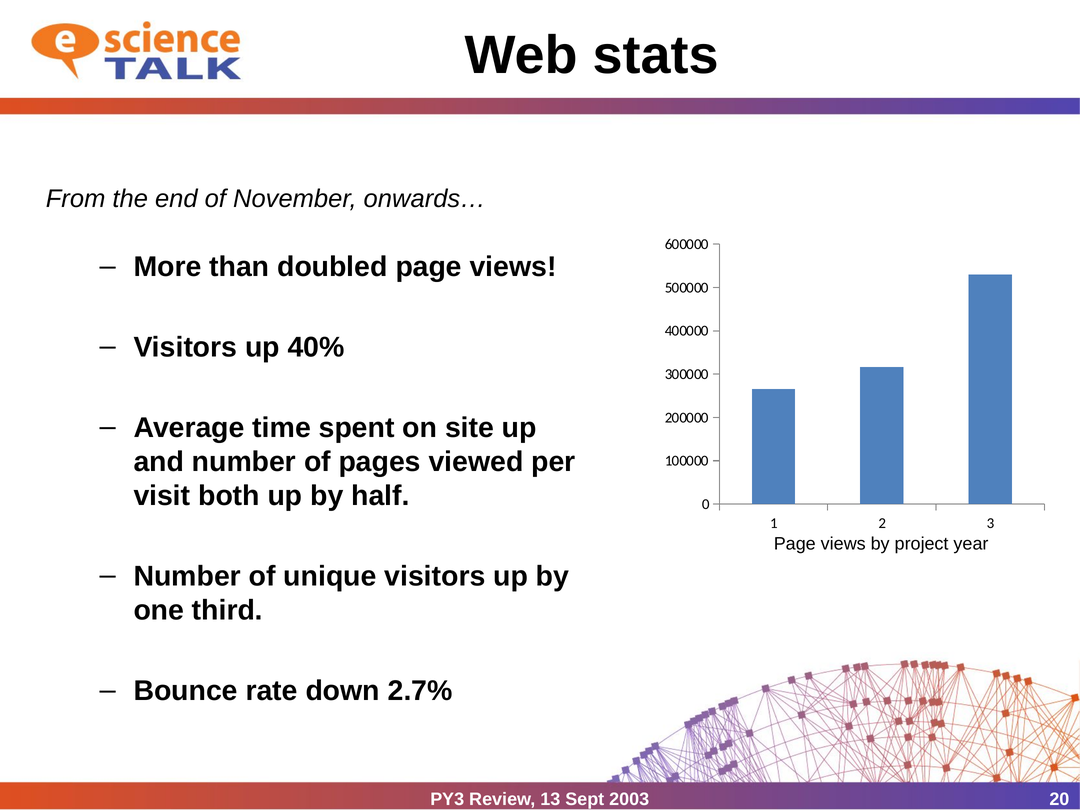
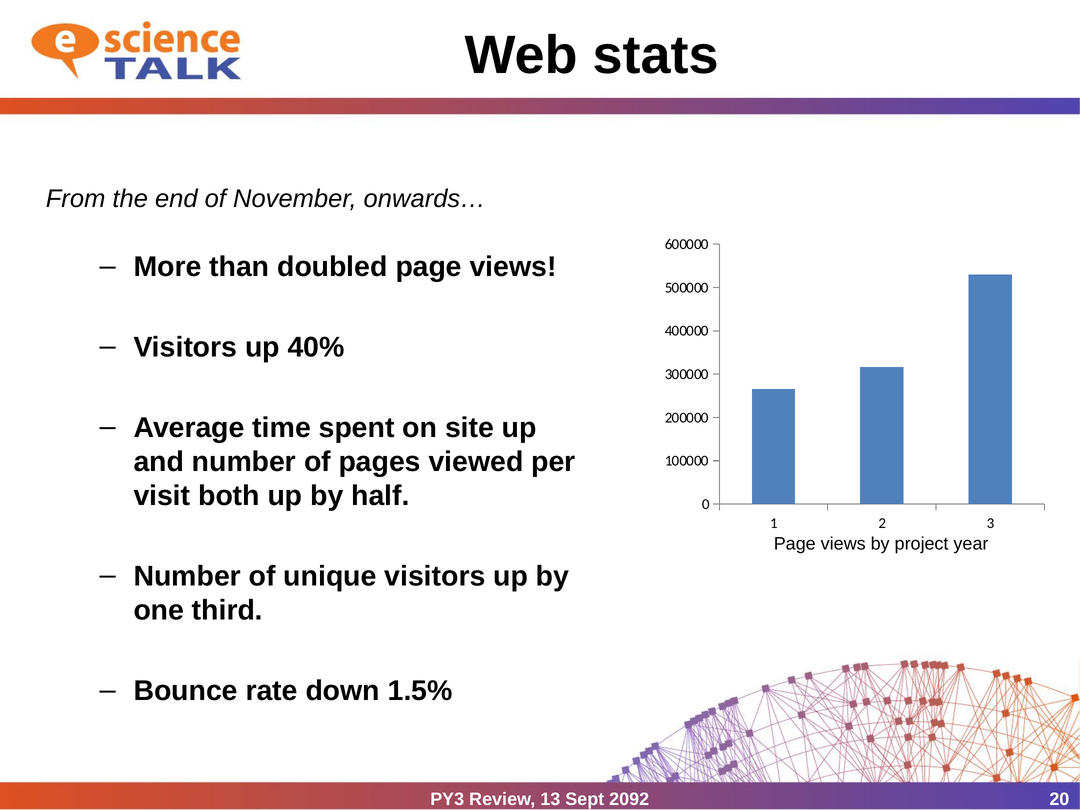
2.7%: 2.7% -> 1.5%
2003: 2003 -> 2092
